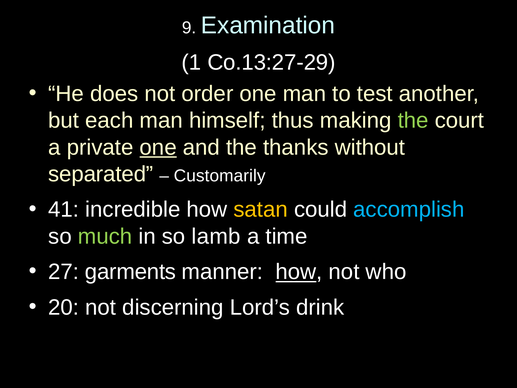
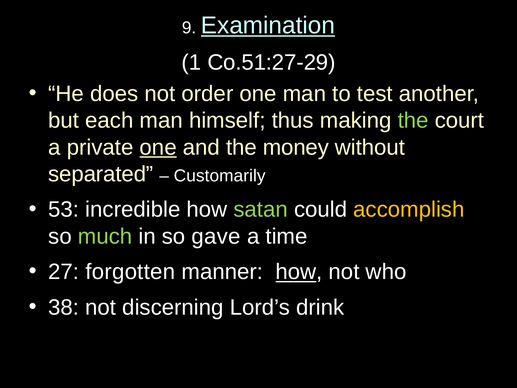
Examination underline: none -> present
Co.13:27-29: Co.13:27-29 -> Co.51:27-29
thanks: thanks -> money
41: 41 -> 53
satan colour: yellow -> light green
accomplish colour: light blue -> yellow
lamb: lamb -> gave
garments: garments -> forgotten
20: 20 -> 38
